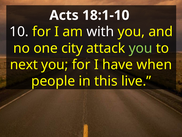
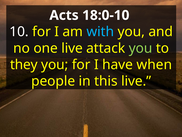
18:1-10: 18:1-10 -> 18:0-10
with colour: white -> light blue
one city: city -> live
next: next -> they
